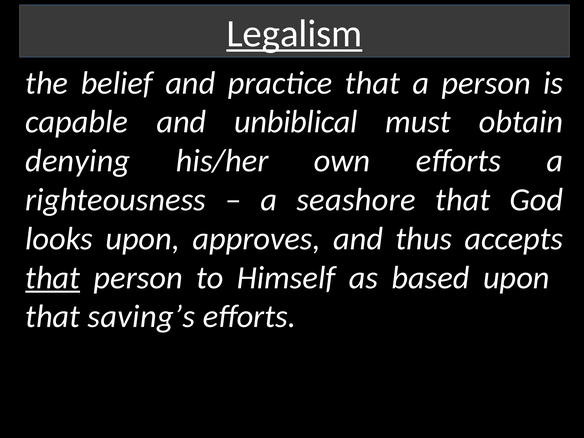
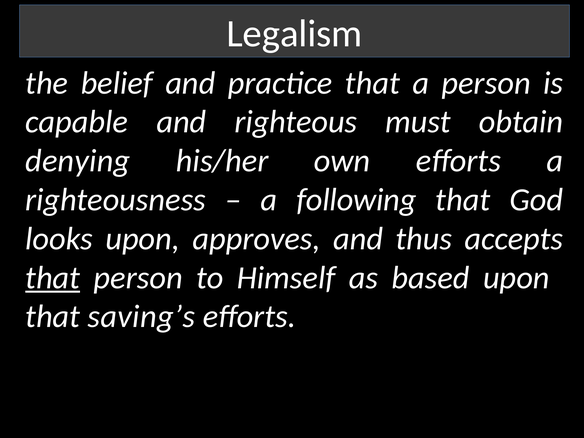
Legalism underline: present -> none
unbiblical: unbiblical -> righteous
seashore: seashore -> following
